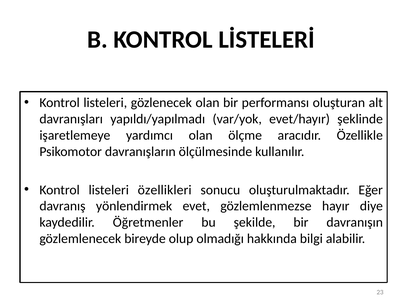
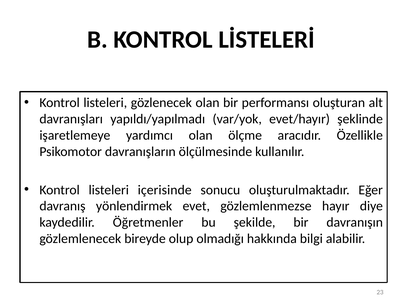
özellikleri: özellikleri -> içerisinde
